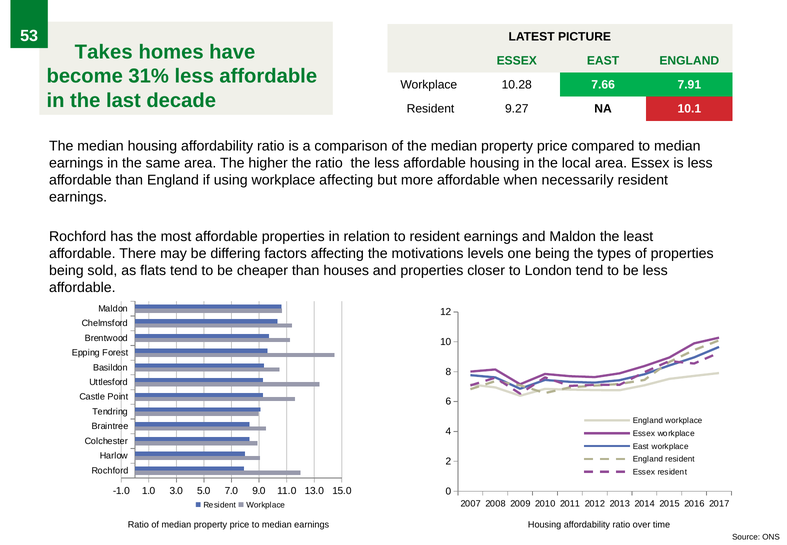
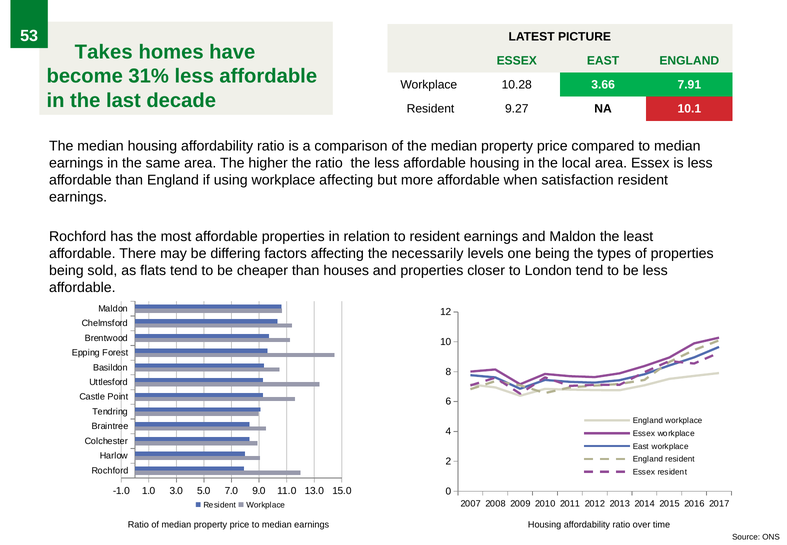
7.66: 7.66 -> 3.66
necessarily: necessarily -> satisfaction
motivations: motivations -> necessarily
